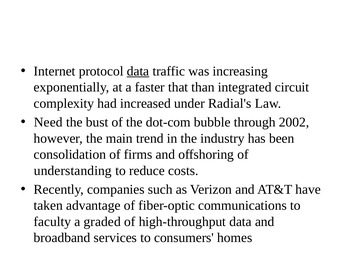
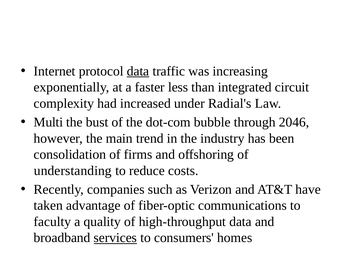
that: that -> less
Need: Need -> Multi
2002: 2002 -> 2046
graded: graded -> quality
services underline: none -> present
